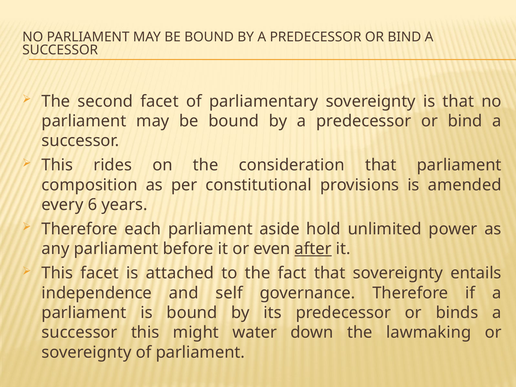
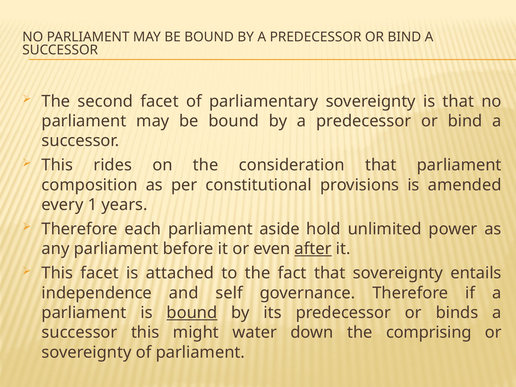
6: 6 -> 1
bound at (192, 313) underline: none -> present
lawmaking: lawmaking -> comprising
